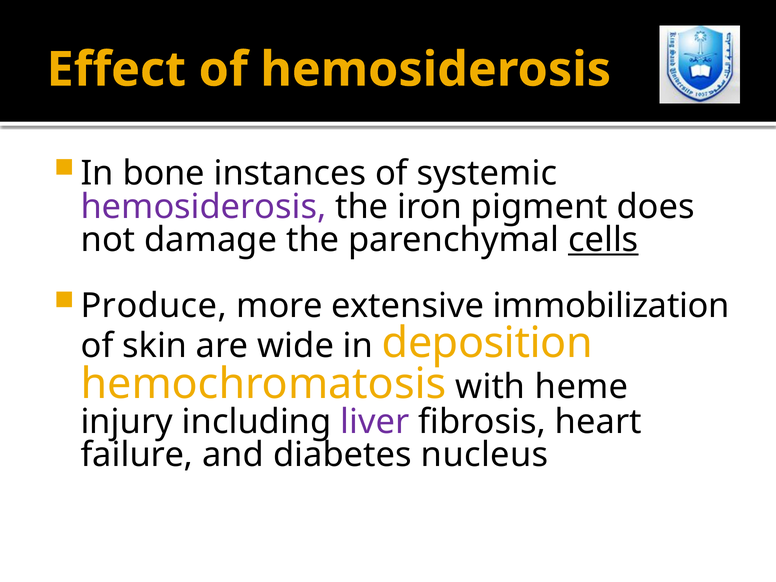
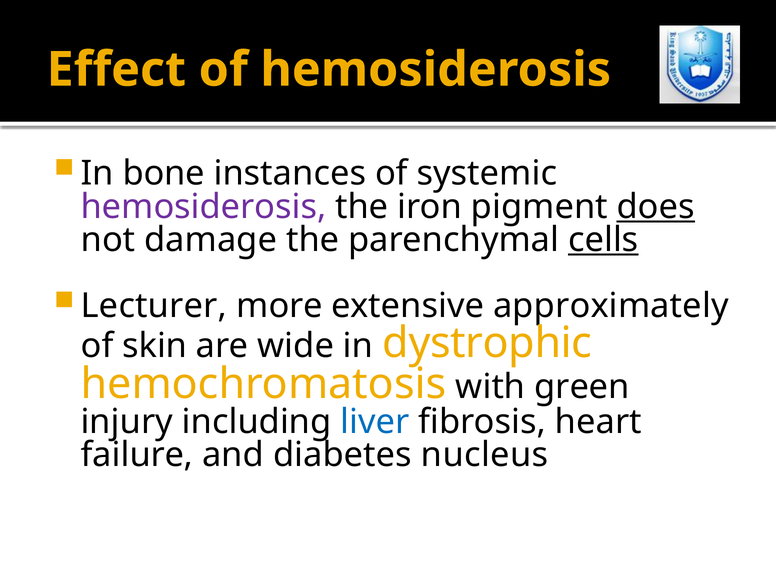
does underline: none -> present
Produce: Produce -> Lecturer
immobilization: immobilization -> approximately
deposition: deposition -> dystrophic
heme: heme -> green
liver colour: purple -> blue
